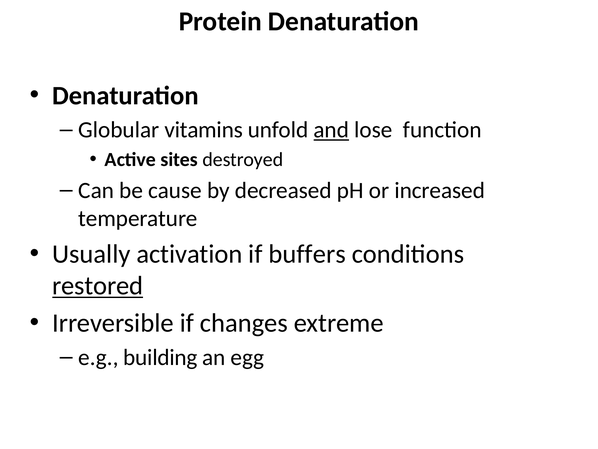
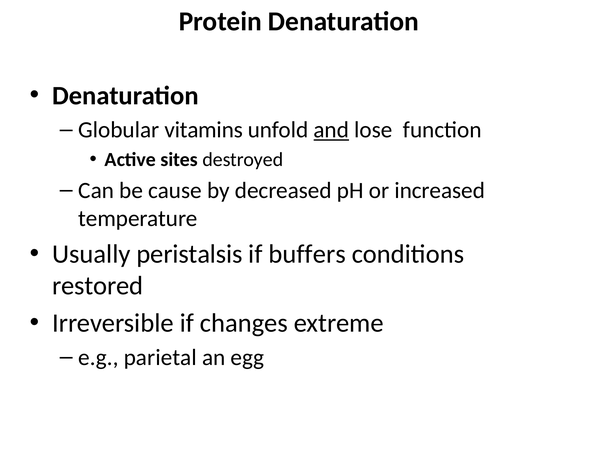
activation: activation -> peristalsis
restored underline: present -> none
building: building -> parietal
